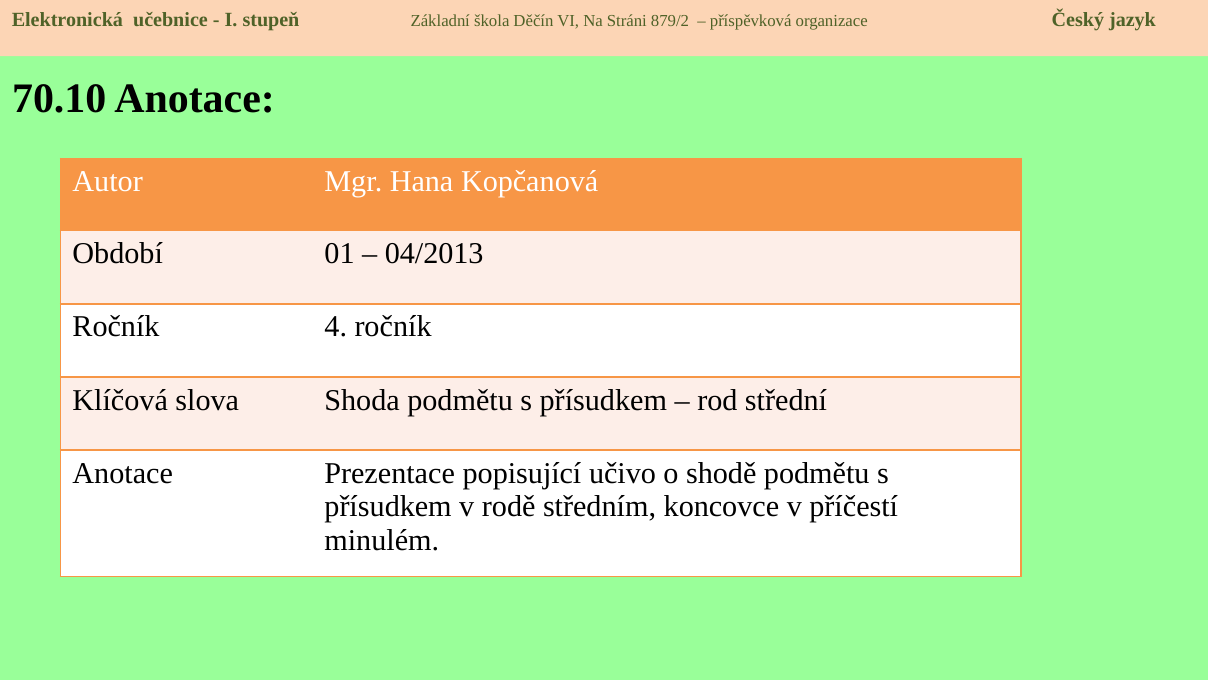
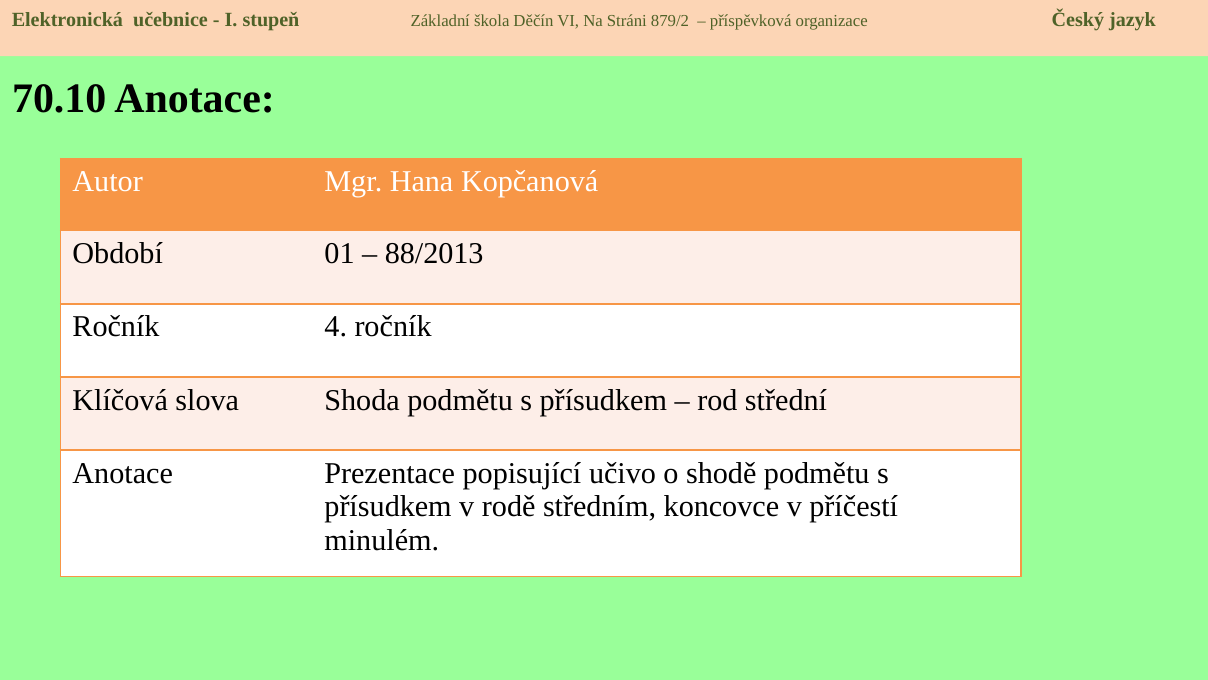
04/2013: 04/2013 -> 88/2013
